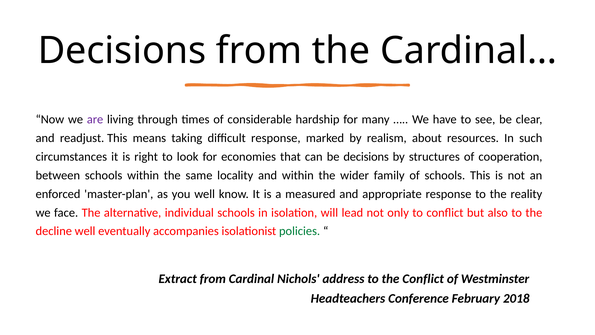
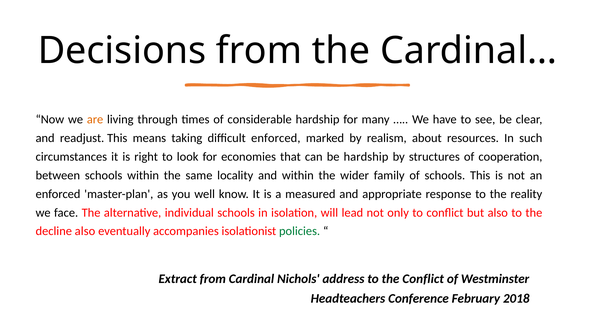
are colour: purple -> orange
difficult response: response -> enforced
be decisions: decisions -> hardship
decline well: well -> also
